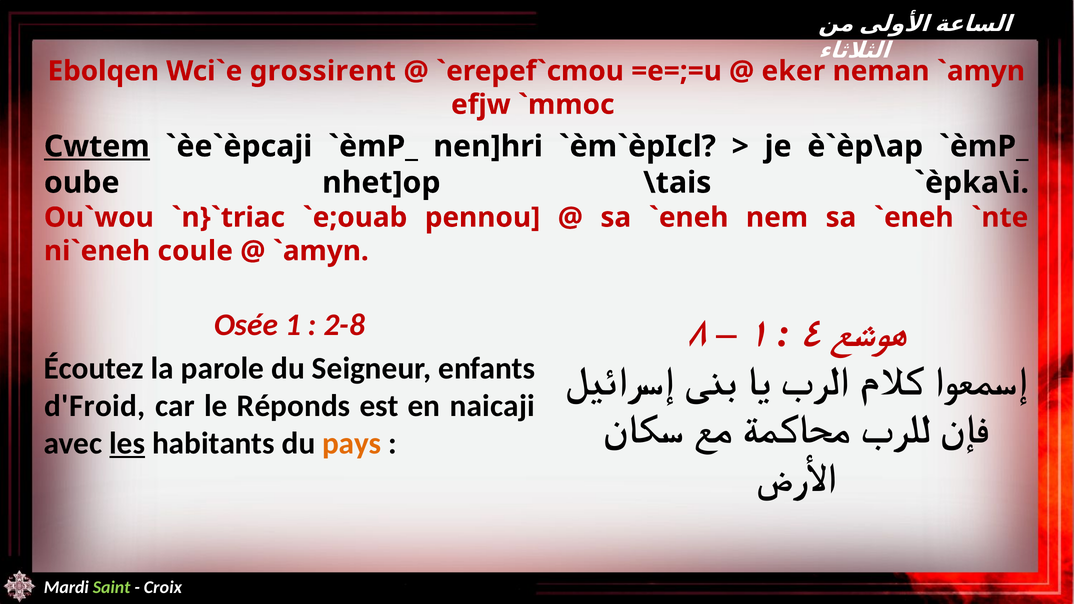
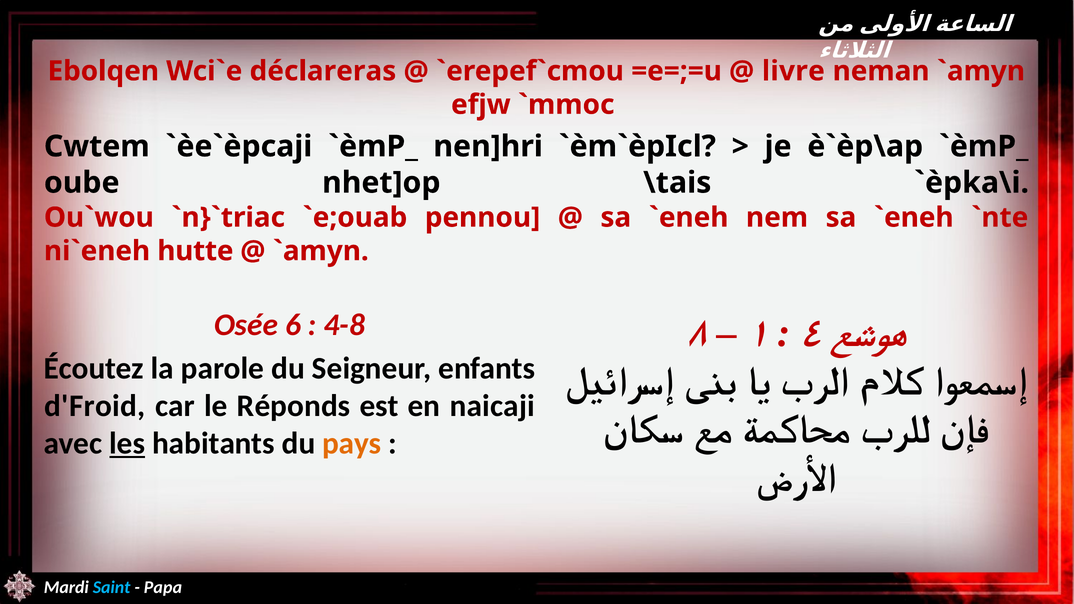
grossirent: grossirent -> déclareras
eker: eker -> livre
Cwtem underline: present -> none
coule: coule -> hutte
1: 1 -> 6
2-8: 2-8 -> 4-8
Saint colour: light green -> light blue
Croix: Croix -> Papa
